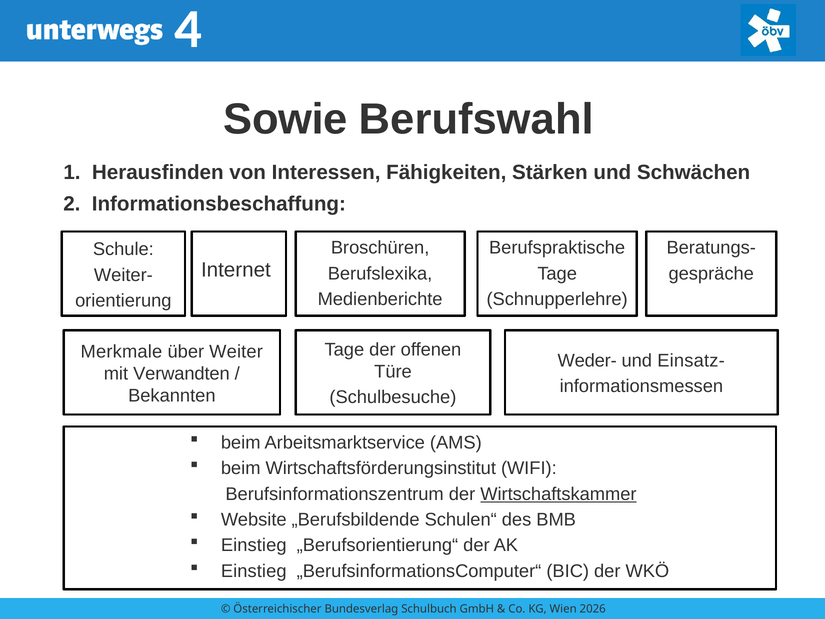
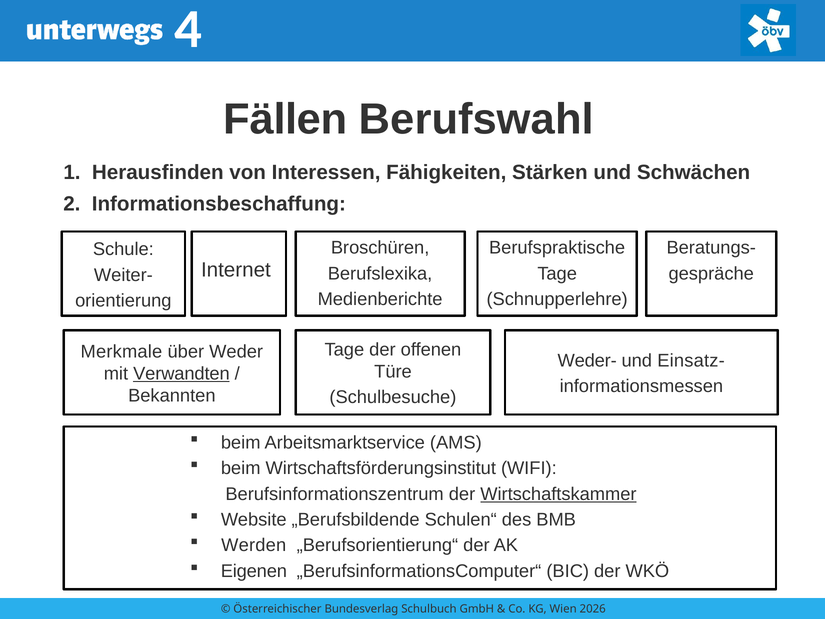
Sowie: Sowie -> Fällen
Weiter: Weiter -> Weder
Verwandten underline: none -> present
Einstieg at (254, 545): Einstieg -> Werden
Einstieg at (254, 571): Einstieg -> Eigenen
